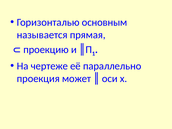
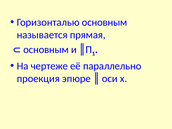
проекцию at (46, 50): проекцию -> основным
может: может -> эпюре
